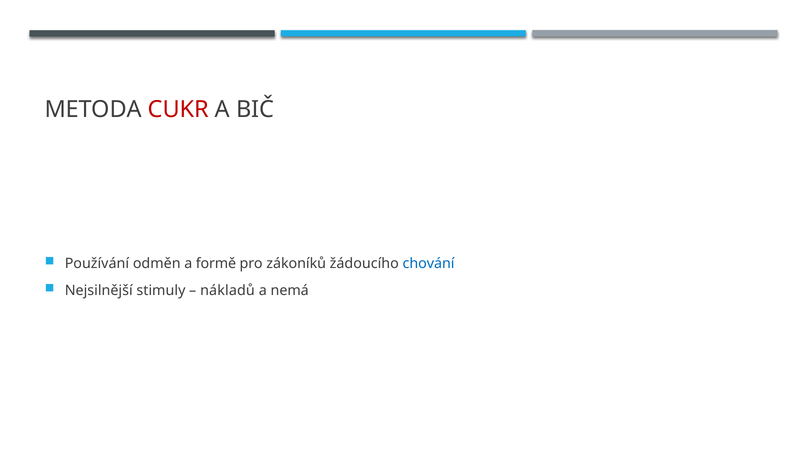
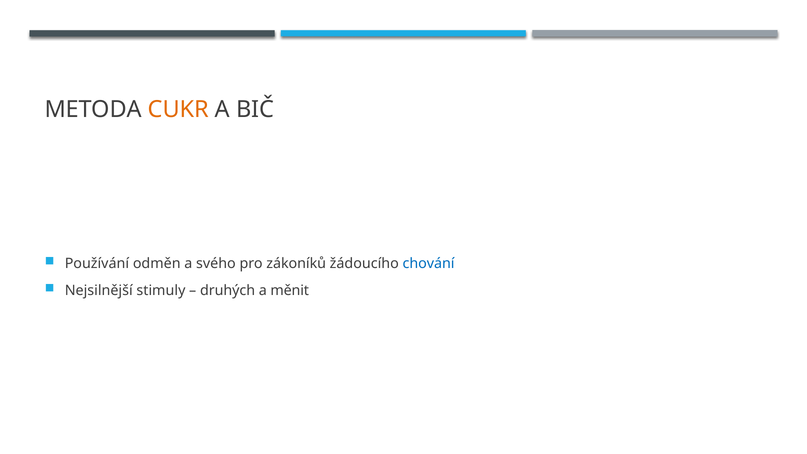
CUKR colour: red -> orange
formě: formě -> svého
nákladů: nákladů -> druhých
nemá: nemá -> měnit
